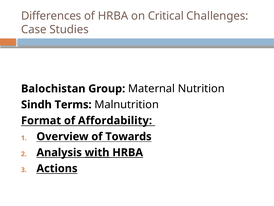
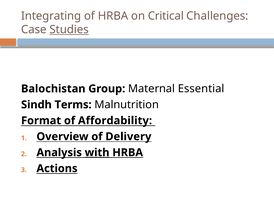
Differences: Differences -> Integrating
Studies underline: none -> present
Nutrition: Nutrition -> Essential
Towards: Towards -> Delivery
